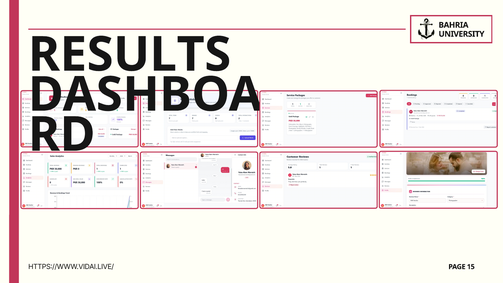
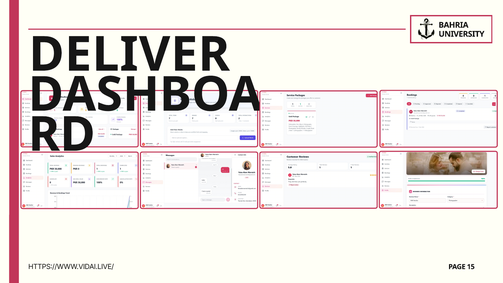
RESULTS: RESULTS -> DELIVER
